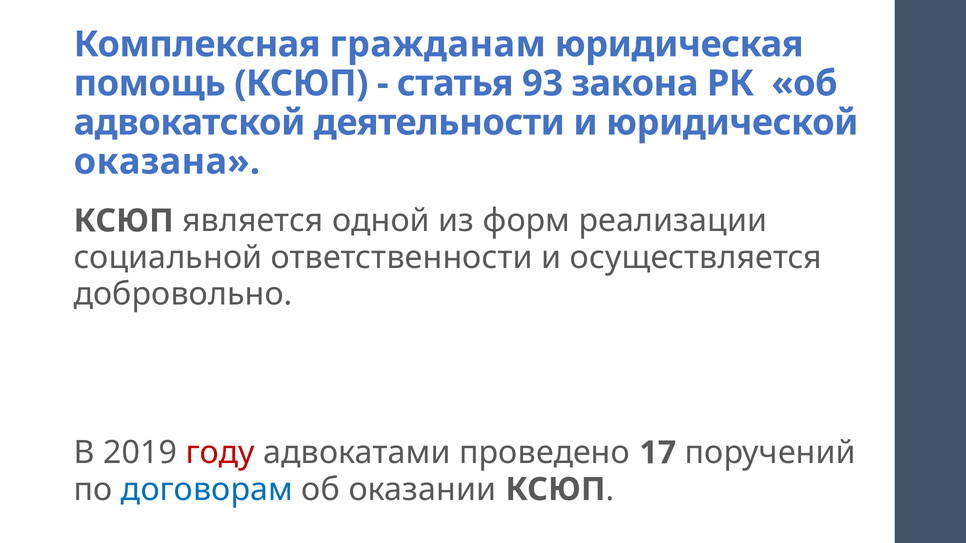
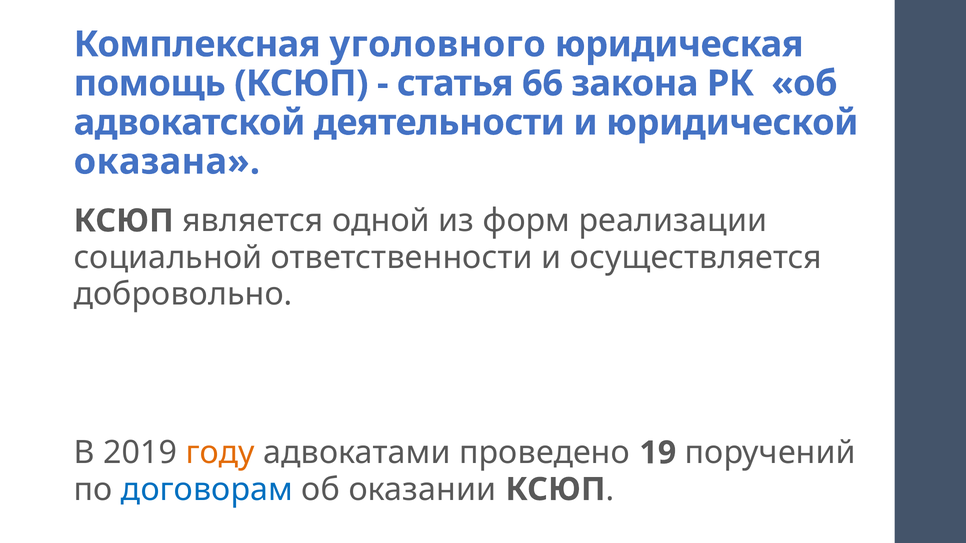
гражданам: гражданам -> уголовного
93: 93 -> 66
году colour: red -> orange
17: 17 -> 19
